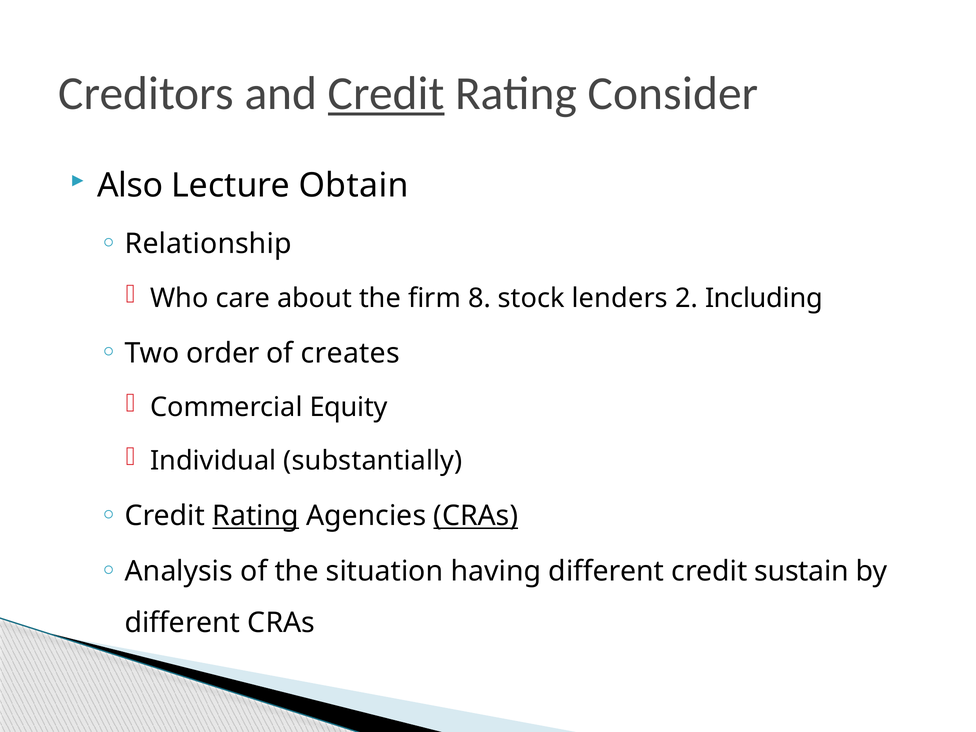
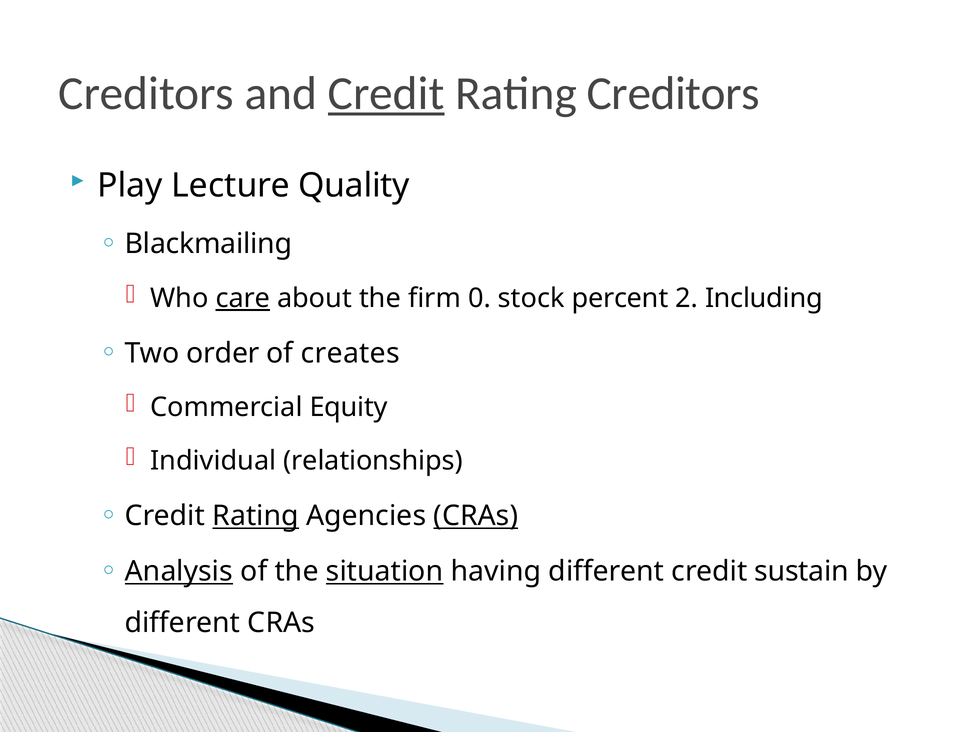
Rating Consider: Consider -> Creditors
Also: Also -> Play
Obtain: Obtain -> Quality
Relationship: Relationship -> Blackmailing
care underline: none -> present
8: 8 -> 0
lenders: lenders -> percent
substantially: substantially -> relationships
Analysis underline: none -> present
situation underline: none -> present
